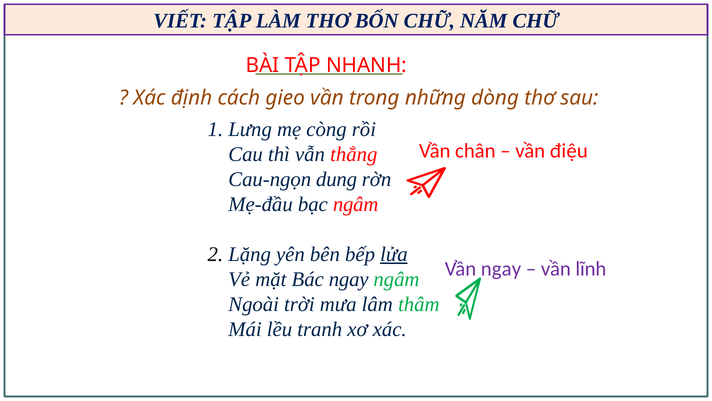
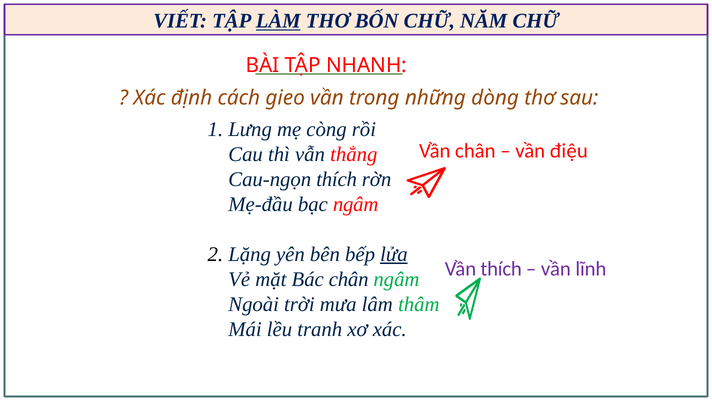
LÀM underline: none -> present
Cau-ngọn dung: dung -> thích
Vần ngay: ngay -> thích
Bác ngay: ngay -> chân
